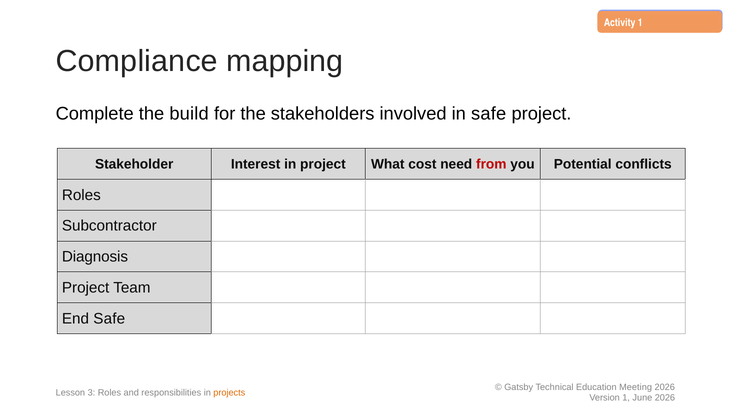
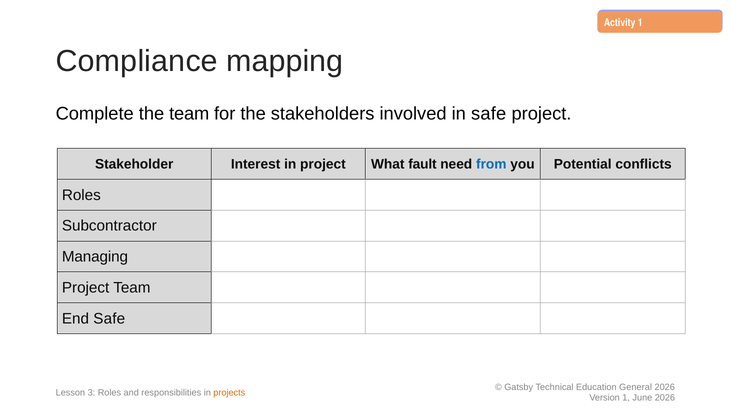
the build: build -> team
cost: cost -> fault
from colour: red -> blue
Diagnosis: Diagnosis -> Managing
Meeting: Meeting -> General
